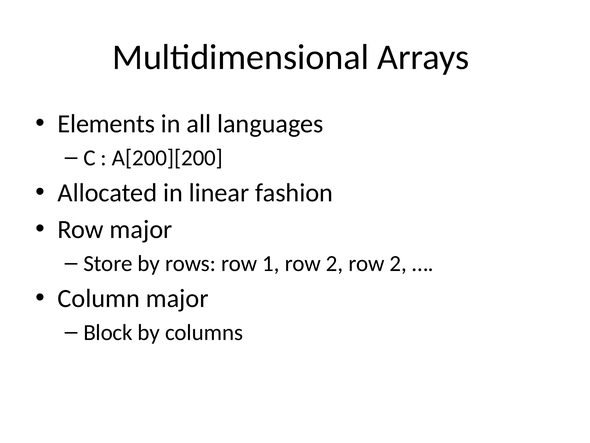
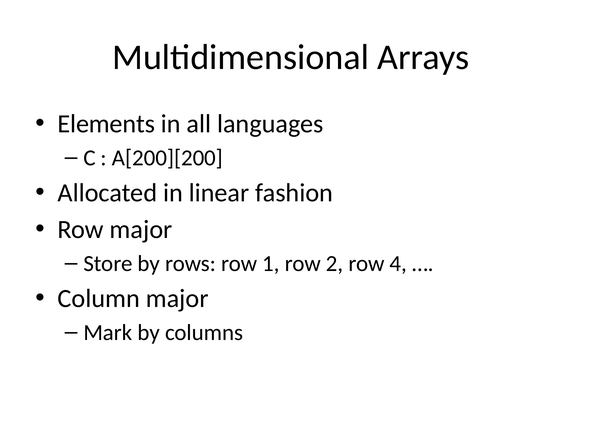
2 row 2: 2 -> 4
Block: Block -> Mark
